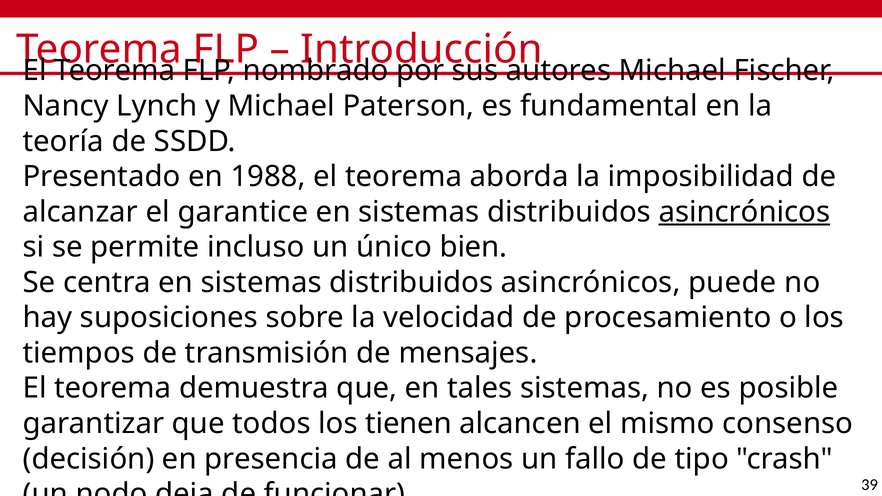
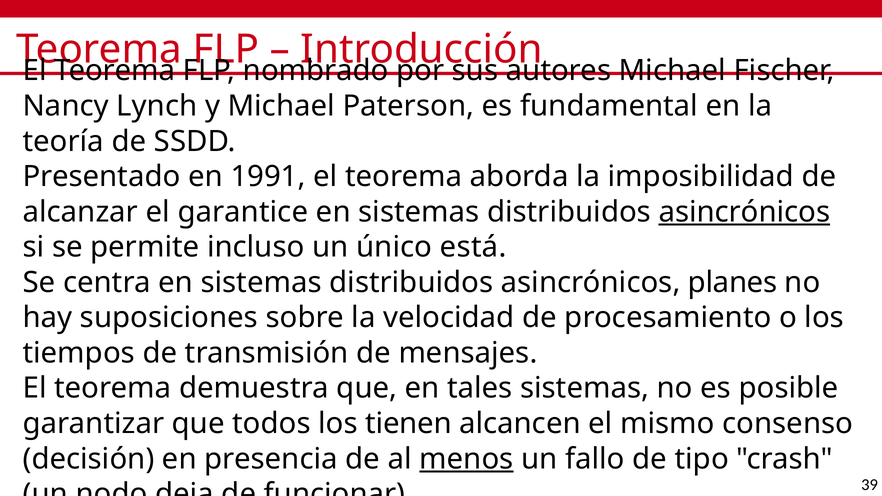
1988: 1988 -> 1991
bien: bien -> está
puede: puede -> planes
menos underline: none -> present
